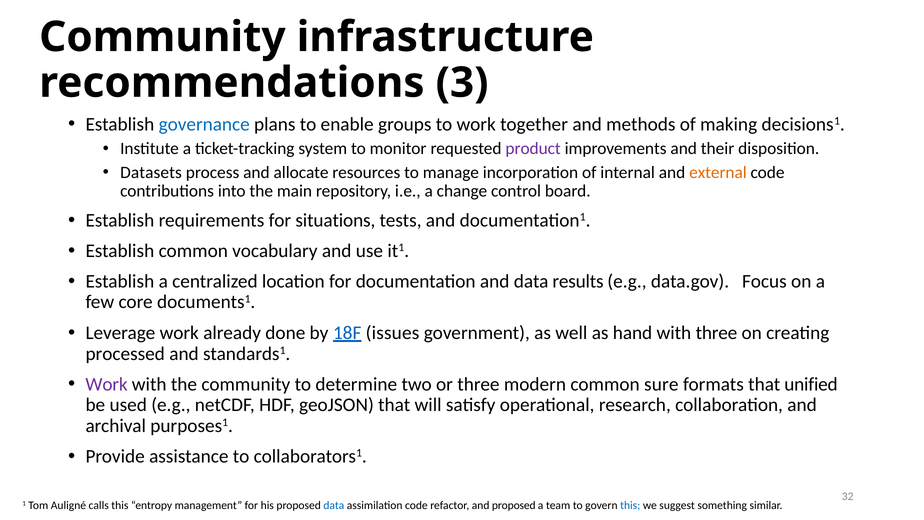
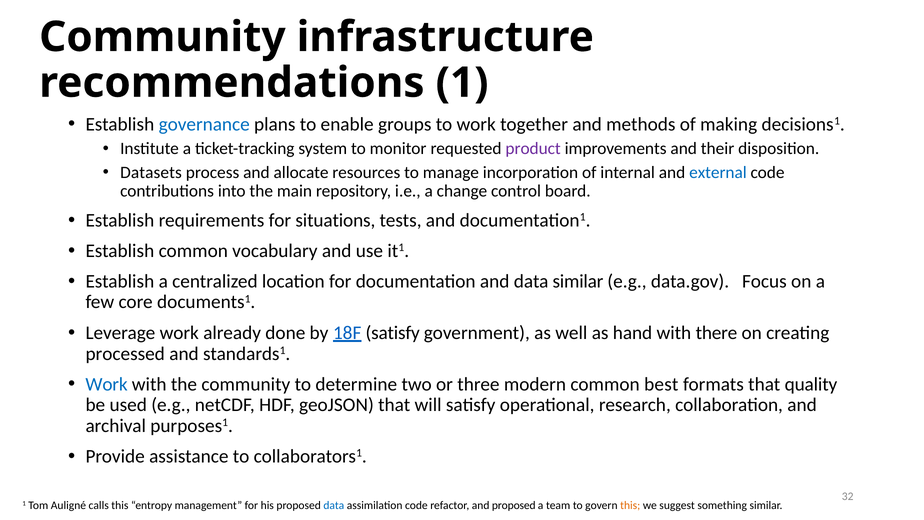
recommendations 3: 3 -> 1
external colour: orange -> blue
data results: results -> similar
18F issues: issues -> satisfy
with three: three -> there
Work at (107, 384) colour: purple -> blue
sure: sure -> best
unified: unified -> quality
this at (630, 505) colour: blue -> orange
